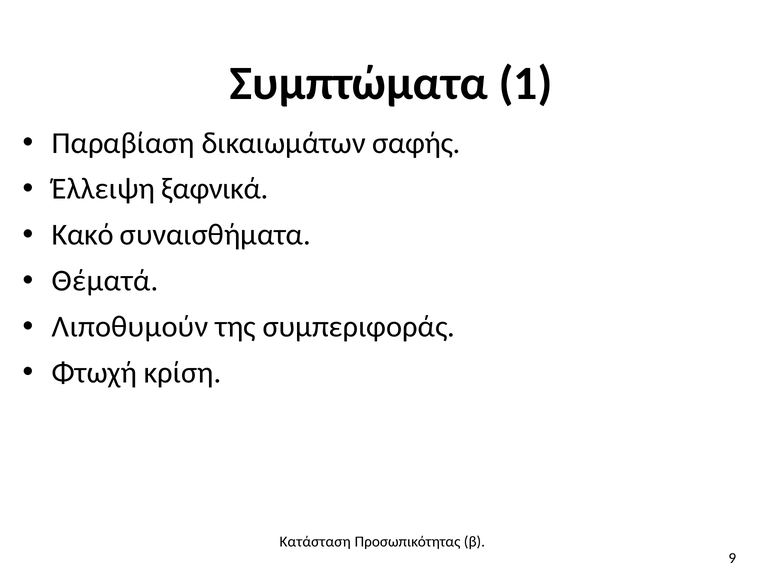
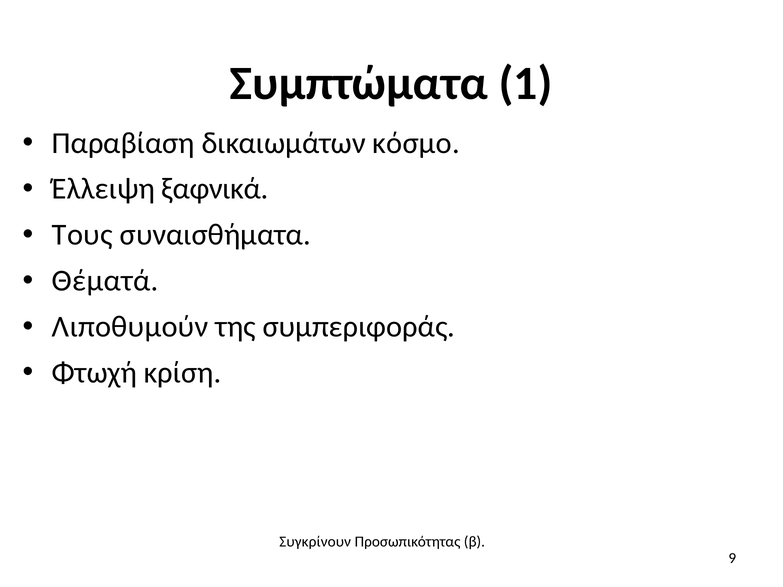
σαφής: σαφής -> κόσμο
Κακό: Κακό -> Τους
Κατάσταση: Κατάσταση -> Συγκρίνουν
